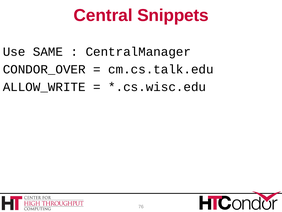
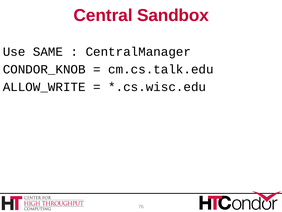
Snippets: Snippets -> Sandbox
CONDOR_OVER: CONDOR_OVER -> CONDOR_KNOB
